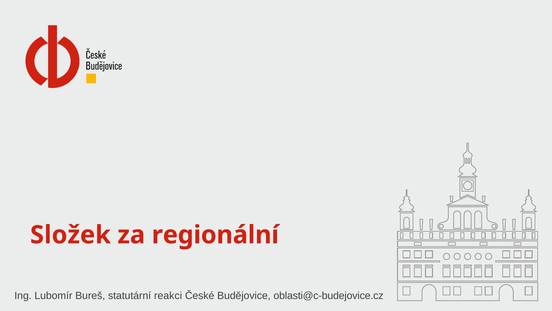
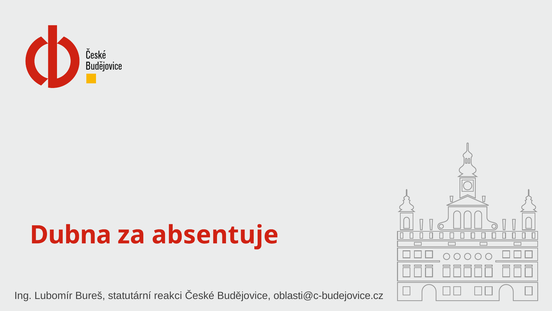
Složek: Složek -> Dubna
regionální: regionální -> absentuje
